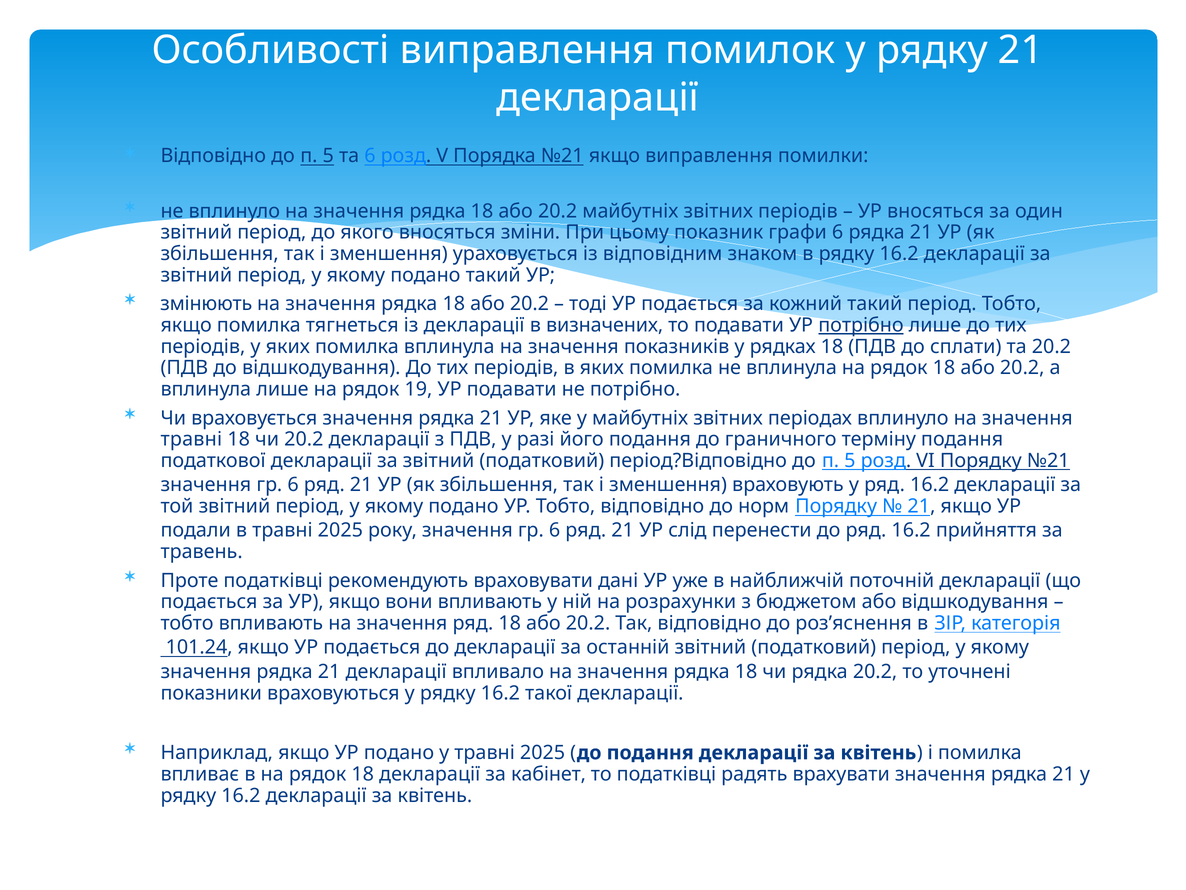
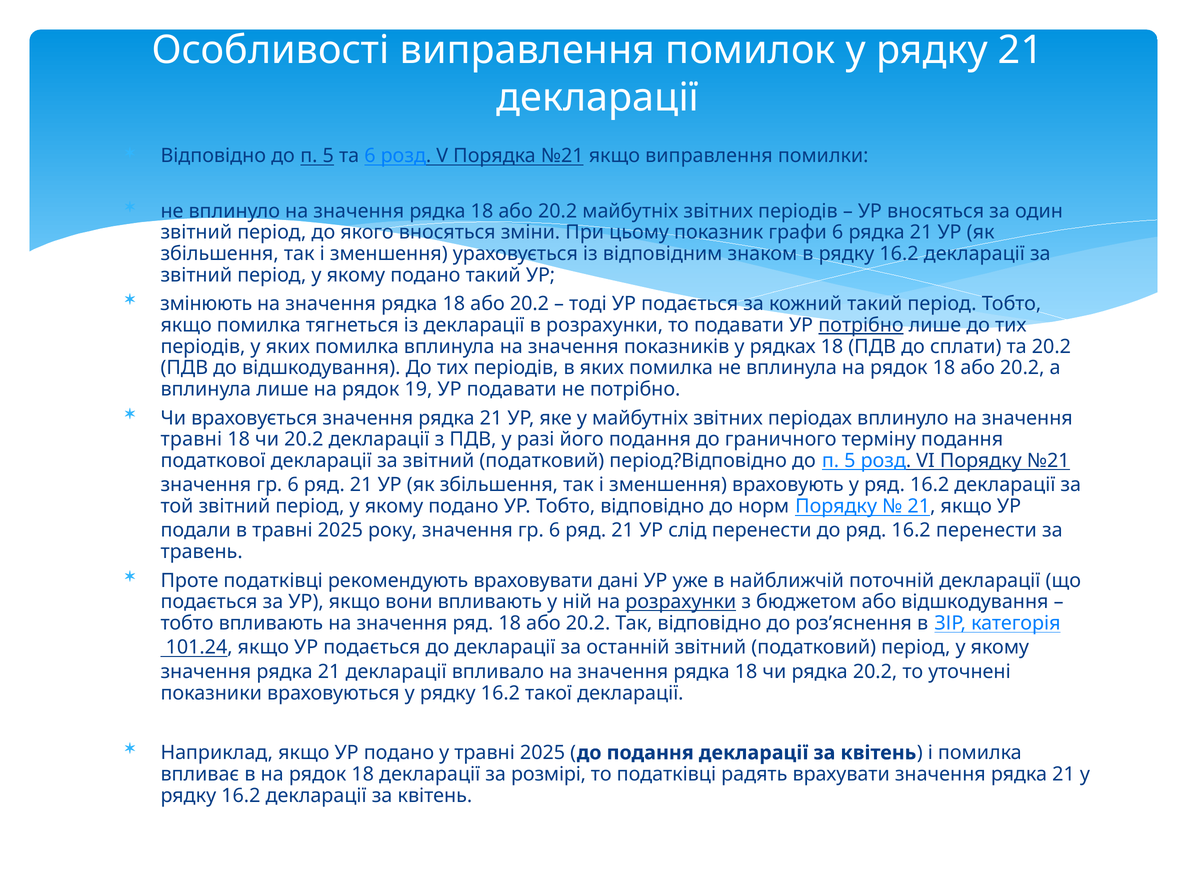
в визначених: визначених -> розрахунки
16.2 прийняття: прийняття -> перенести
розрахунки at (681, 602) underline: none -> present
кабінет: кабінет -> розмірі
